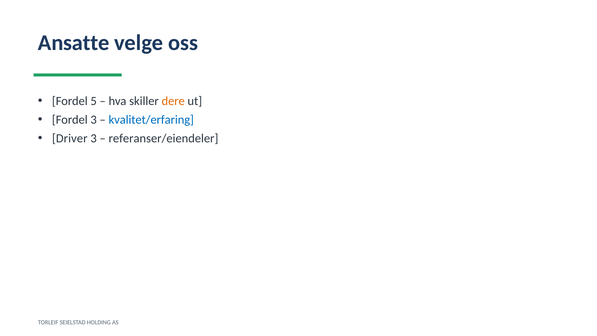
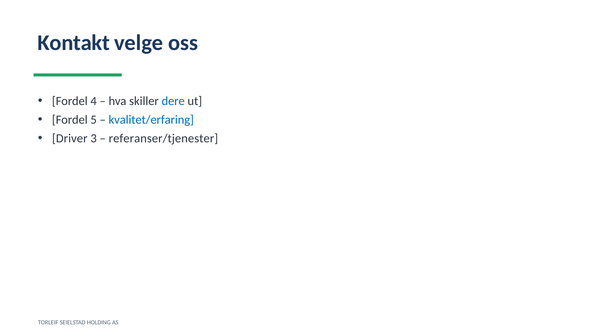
Ansatte: Ansatte -> Kontakt
5: 5 -> 4
dere colour: orange -> blue
Fordel 3: 3 -> 5
referanser/eiendeler: referanser/eiendeler -> referanser/tjenester
